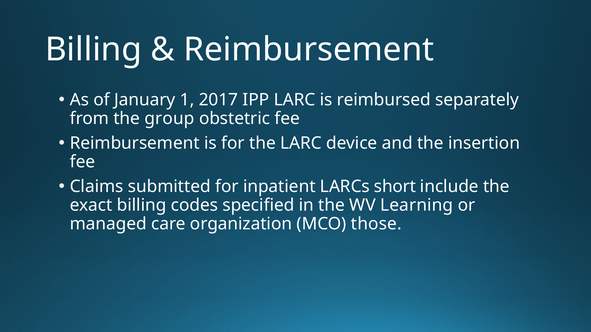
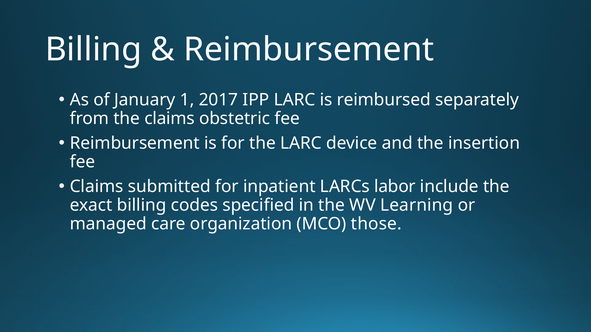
the group: group -> claims
short: short -> labor
